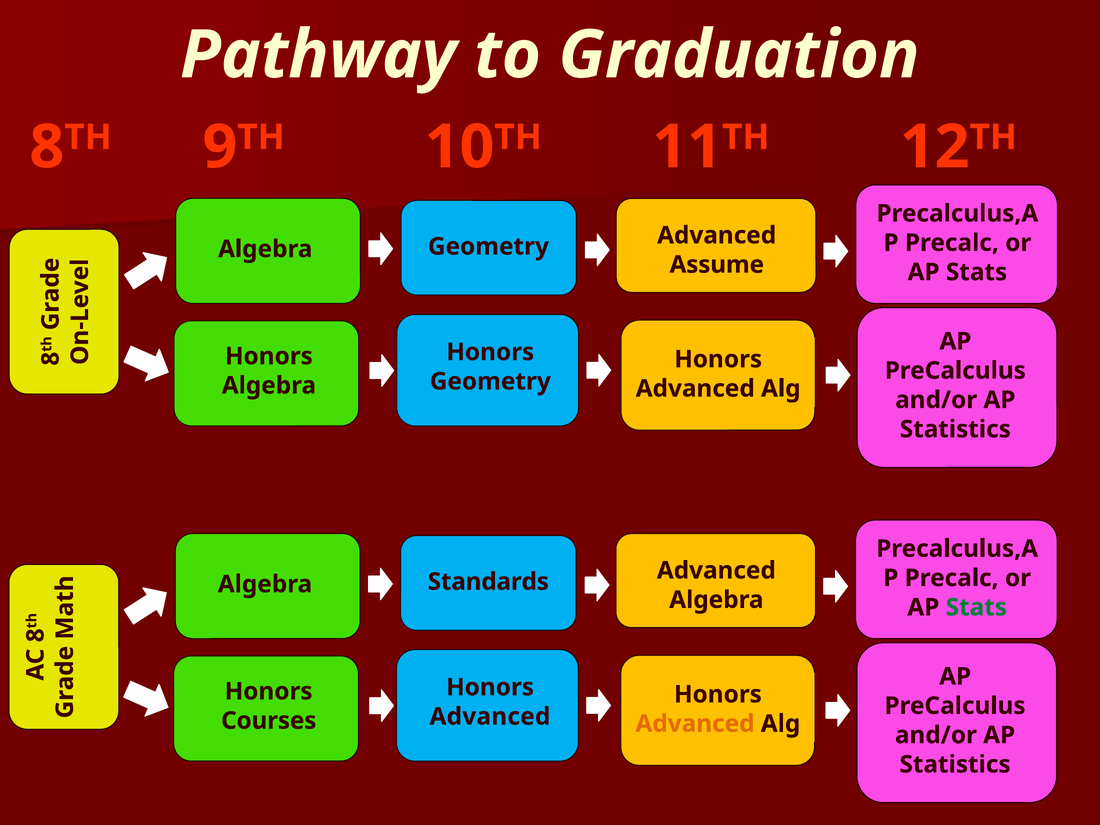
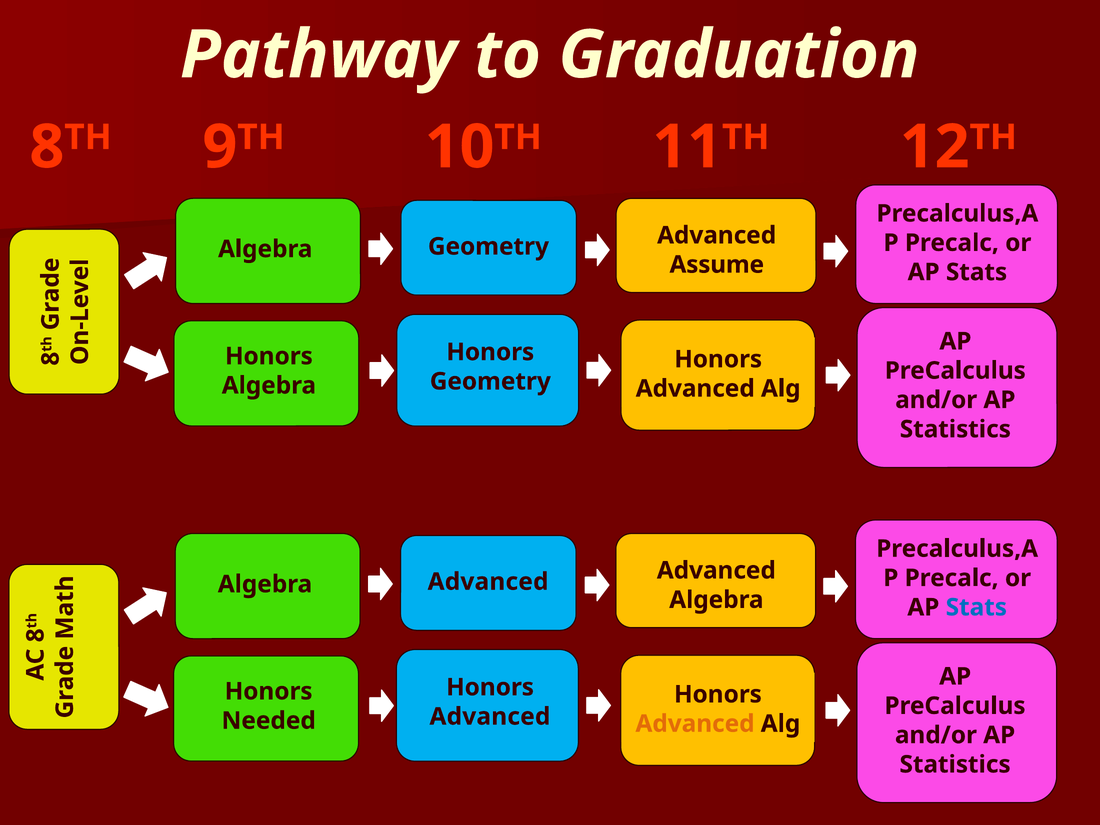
Standards at (488, 582): Standards -> Advanced
Stats at (976, 607) colour: green -> blue
Courses: Courses -> Needed
